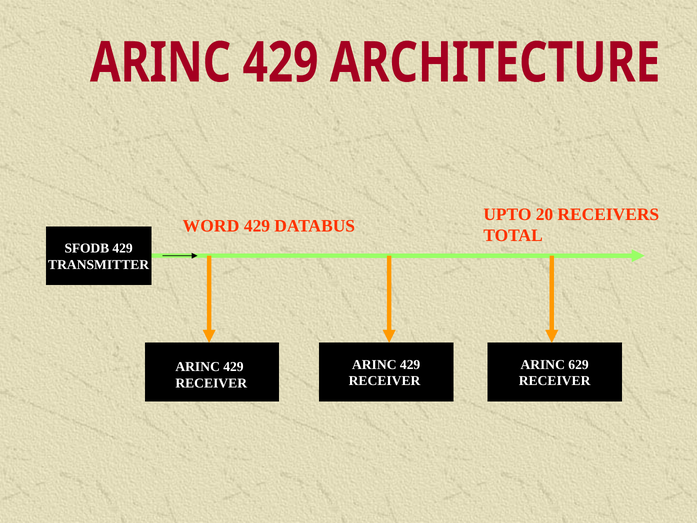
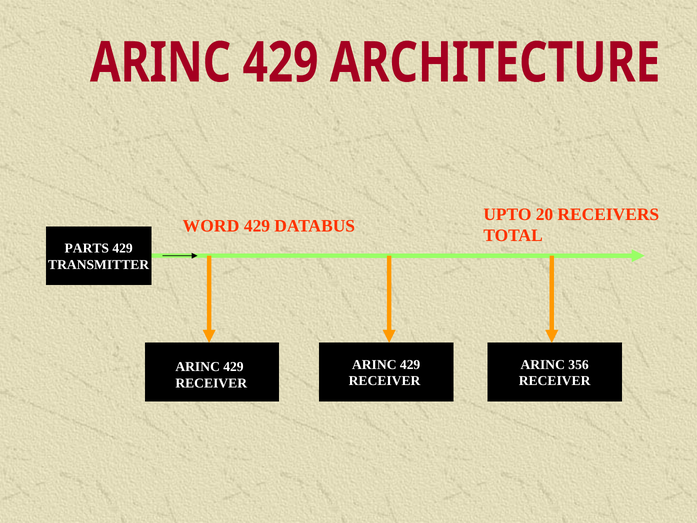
SFODB: SFODB -> PARTS
629: 629 -> 356
